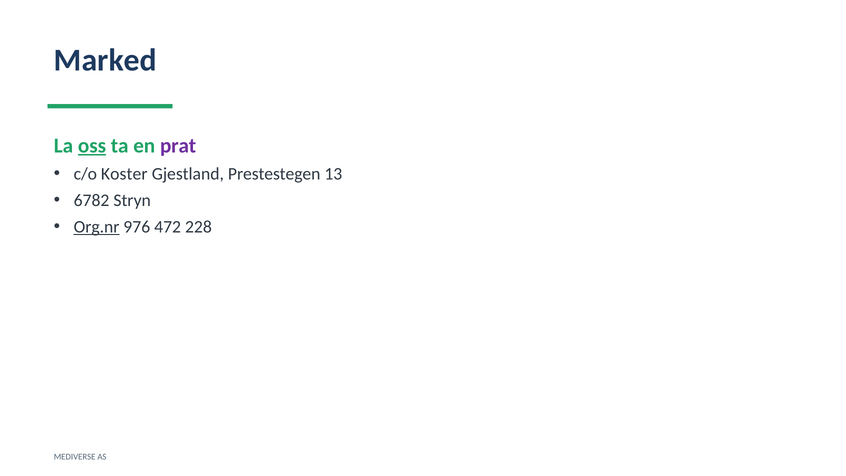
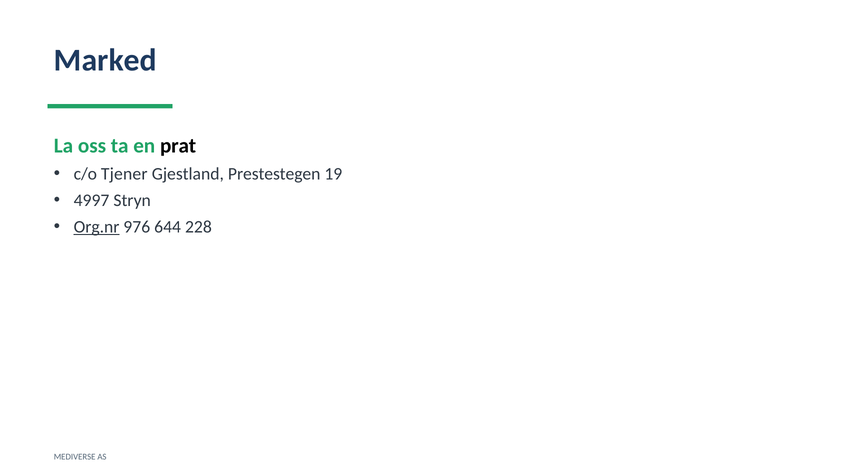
oss underline: present -> none
prat colour: purple -> black
Koster: Koster -> Tjener
13: 13 -> 19
6782: 6782 -> 4997
472: 472 -> 644
